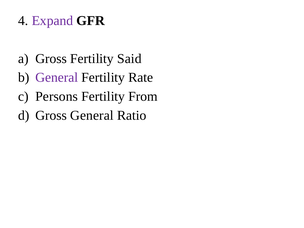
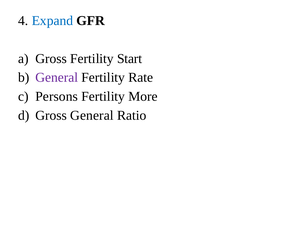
Expand colour: purple -> blue
Said: Said -> Start
From: From -> More
